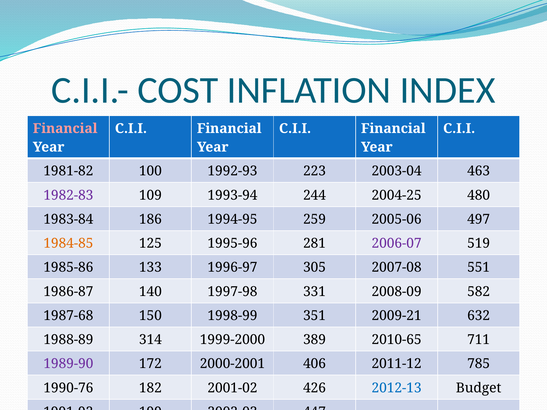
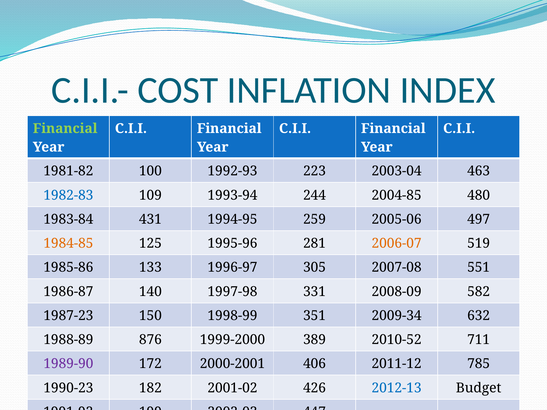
Financial at (65, 129) colour: pink -> light green
1982-83 colour: purple -> blue
2004-25: 2004-25 -> 2004-85
186: 186 -> 431
2006-07 colour: purple -> orange
1987-68: 1987-68 -> 1987-23
2009-21: 2009-21 -> 2009-34
314: 314 -> 876
2010-65: 2010-65 -> 2010-52
1990-76: 1990-76 -> 1990-23
